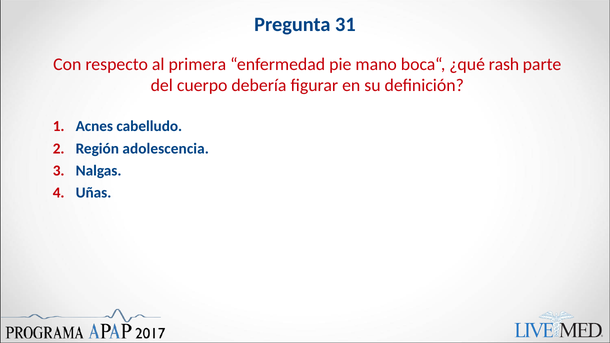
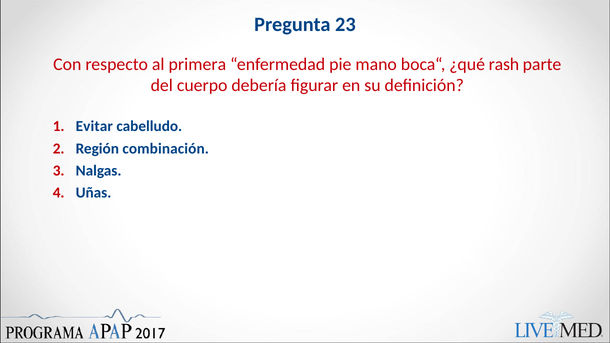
31: 31 -> 23
Acnes: Acnes -> Evitar
adolescencia: adolescencia -> combinación
